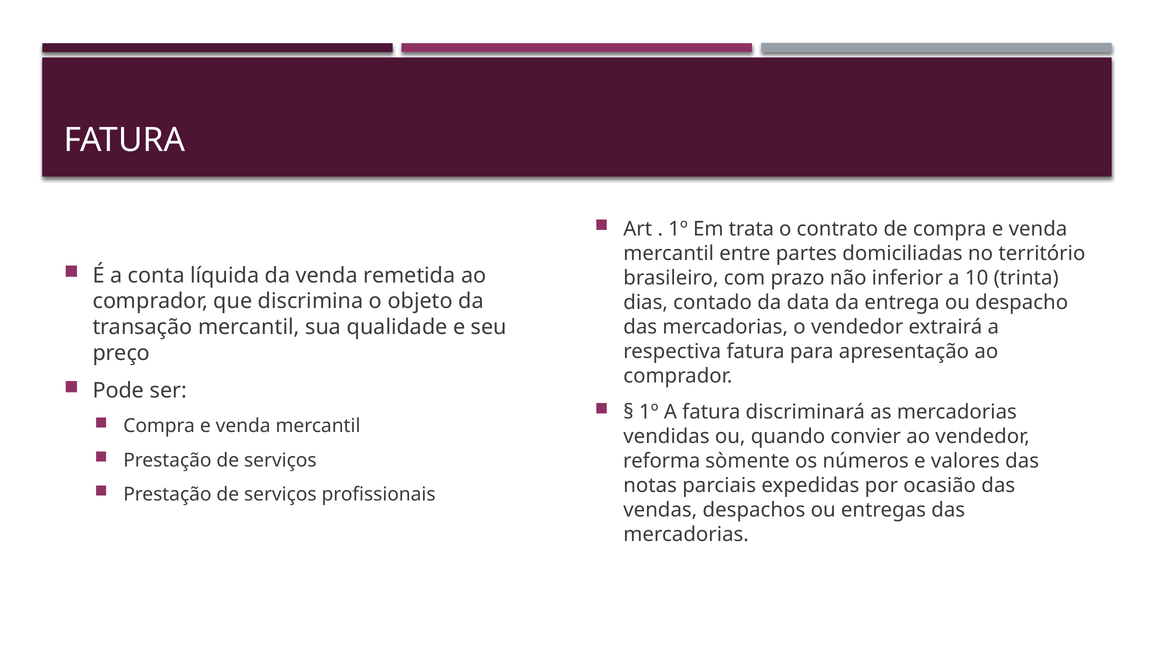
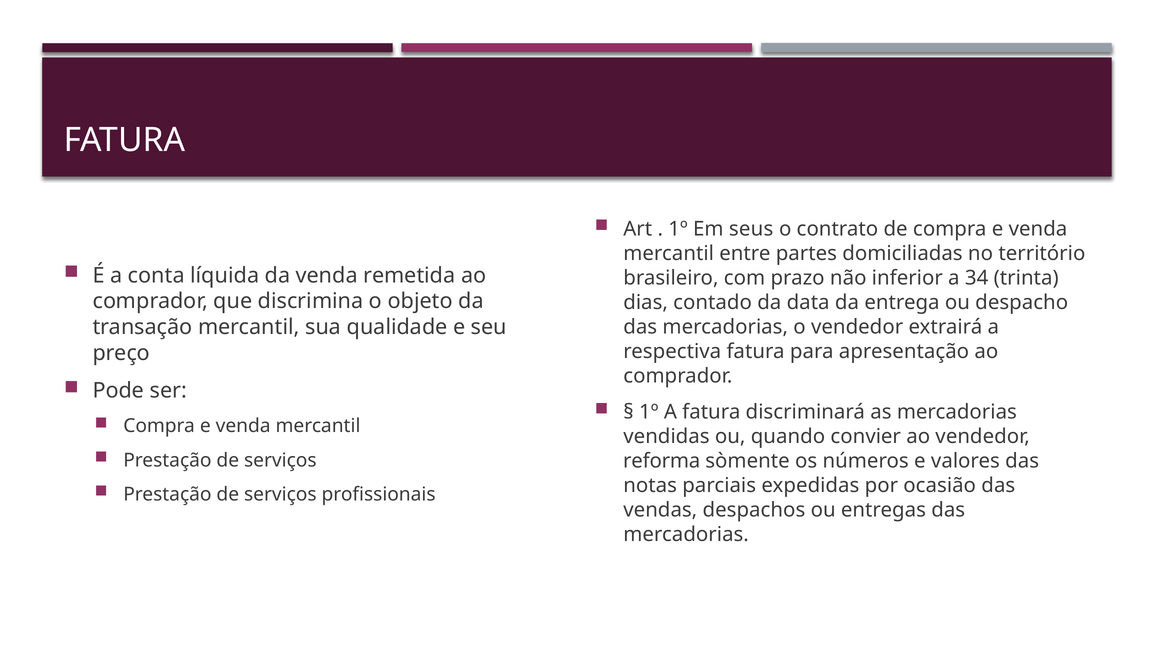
trata: trata -> seus
10: 10 -> 34
